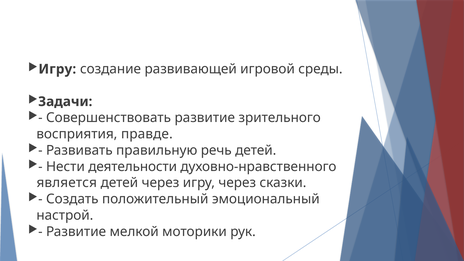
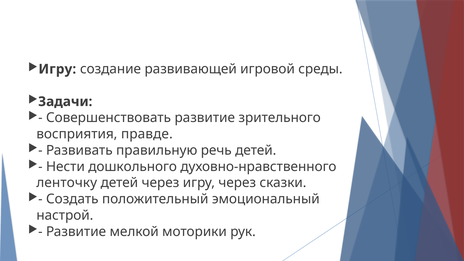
деятельности: деятельности -> дошкольного
является: является -> ленточку
